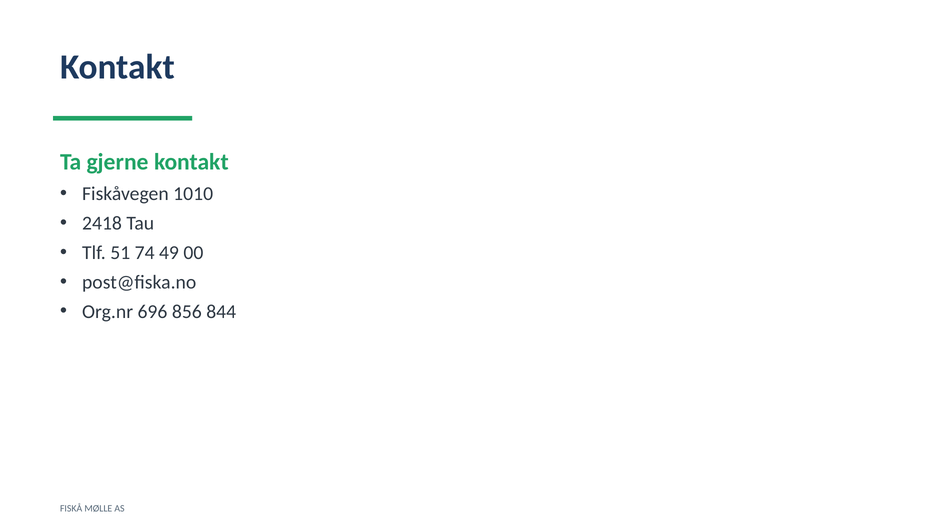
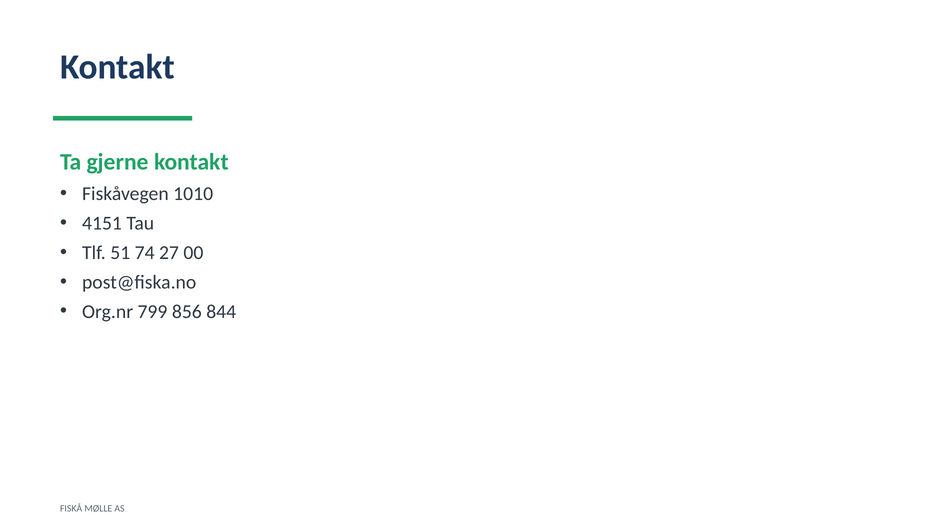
2418: 2418 -> 4151
49: 49 -> 27
696: 696 -> 799
